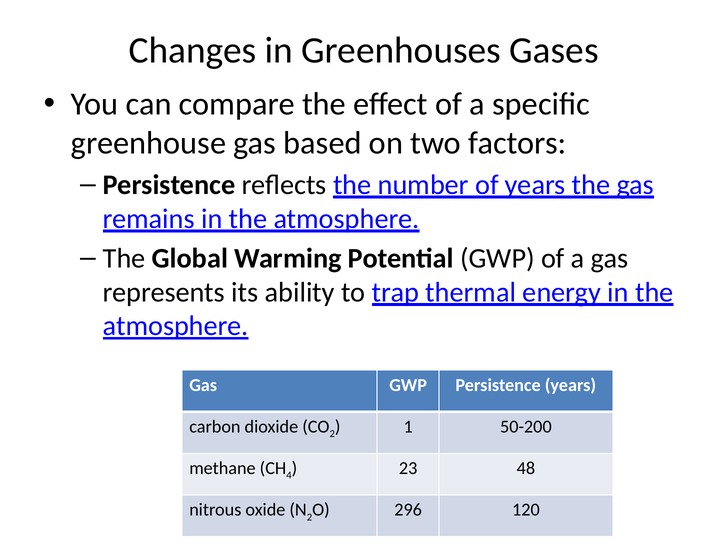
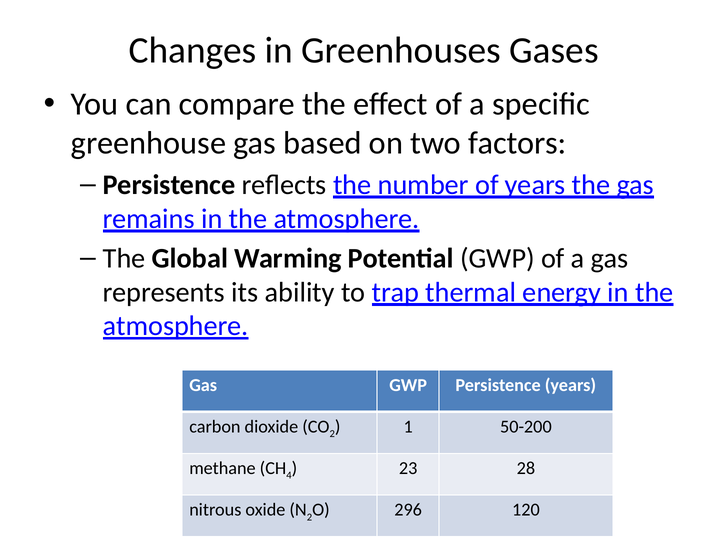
48: 48 -> 28
